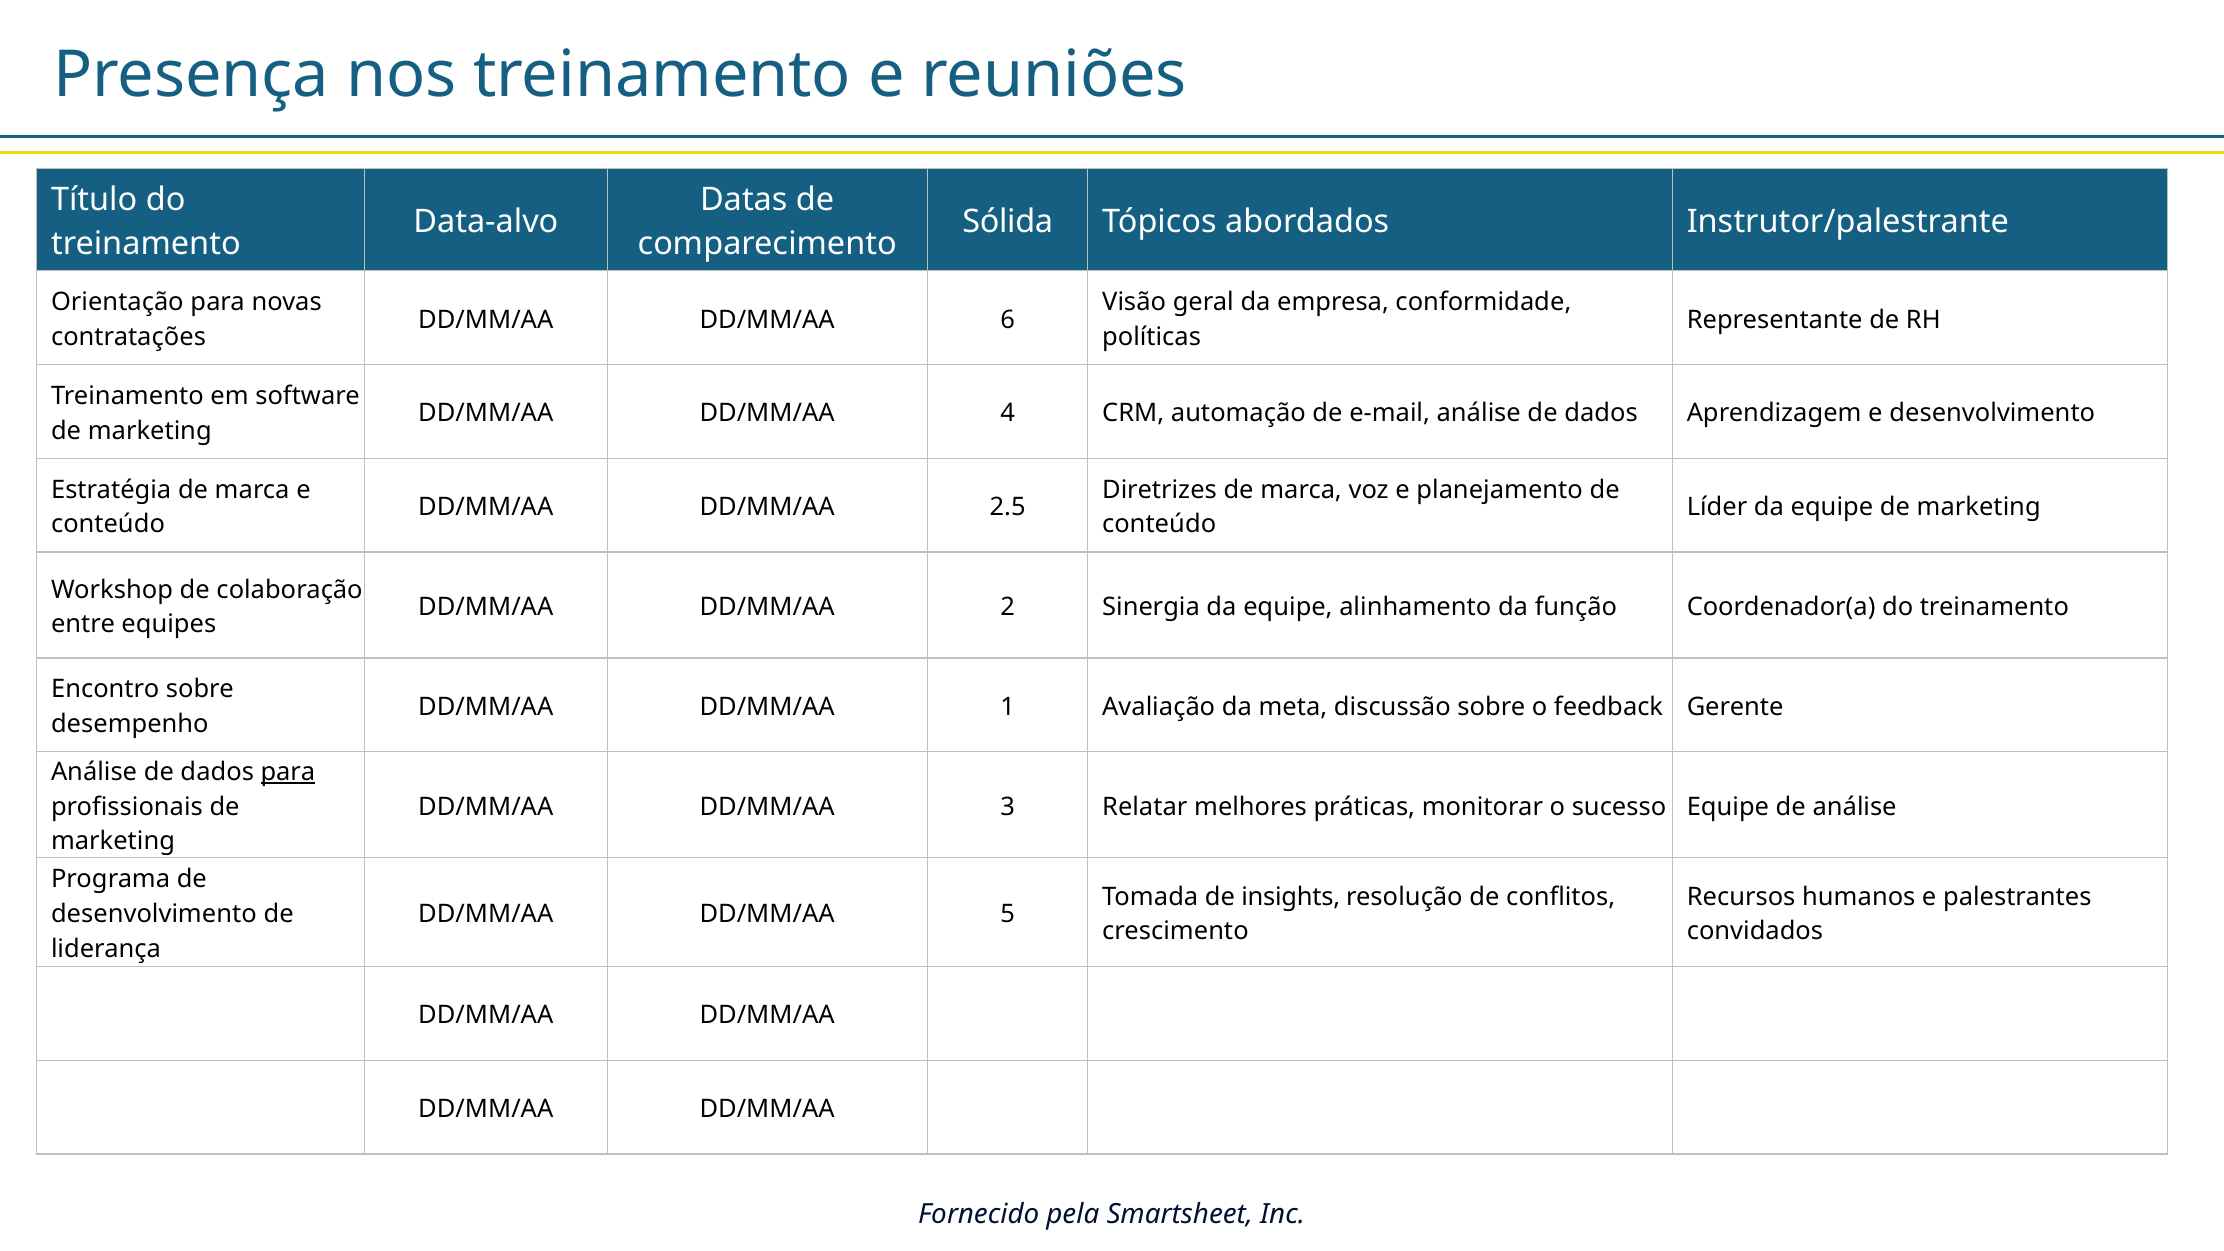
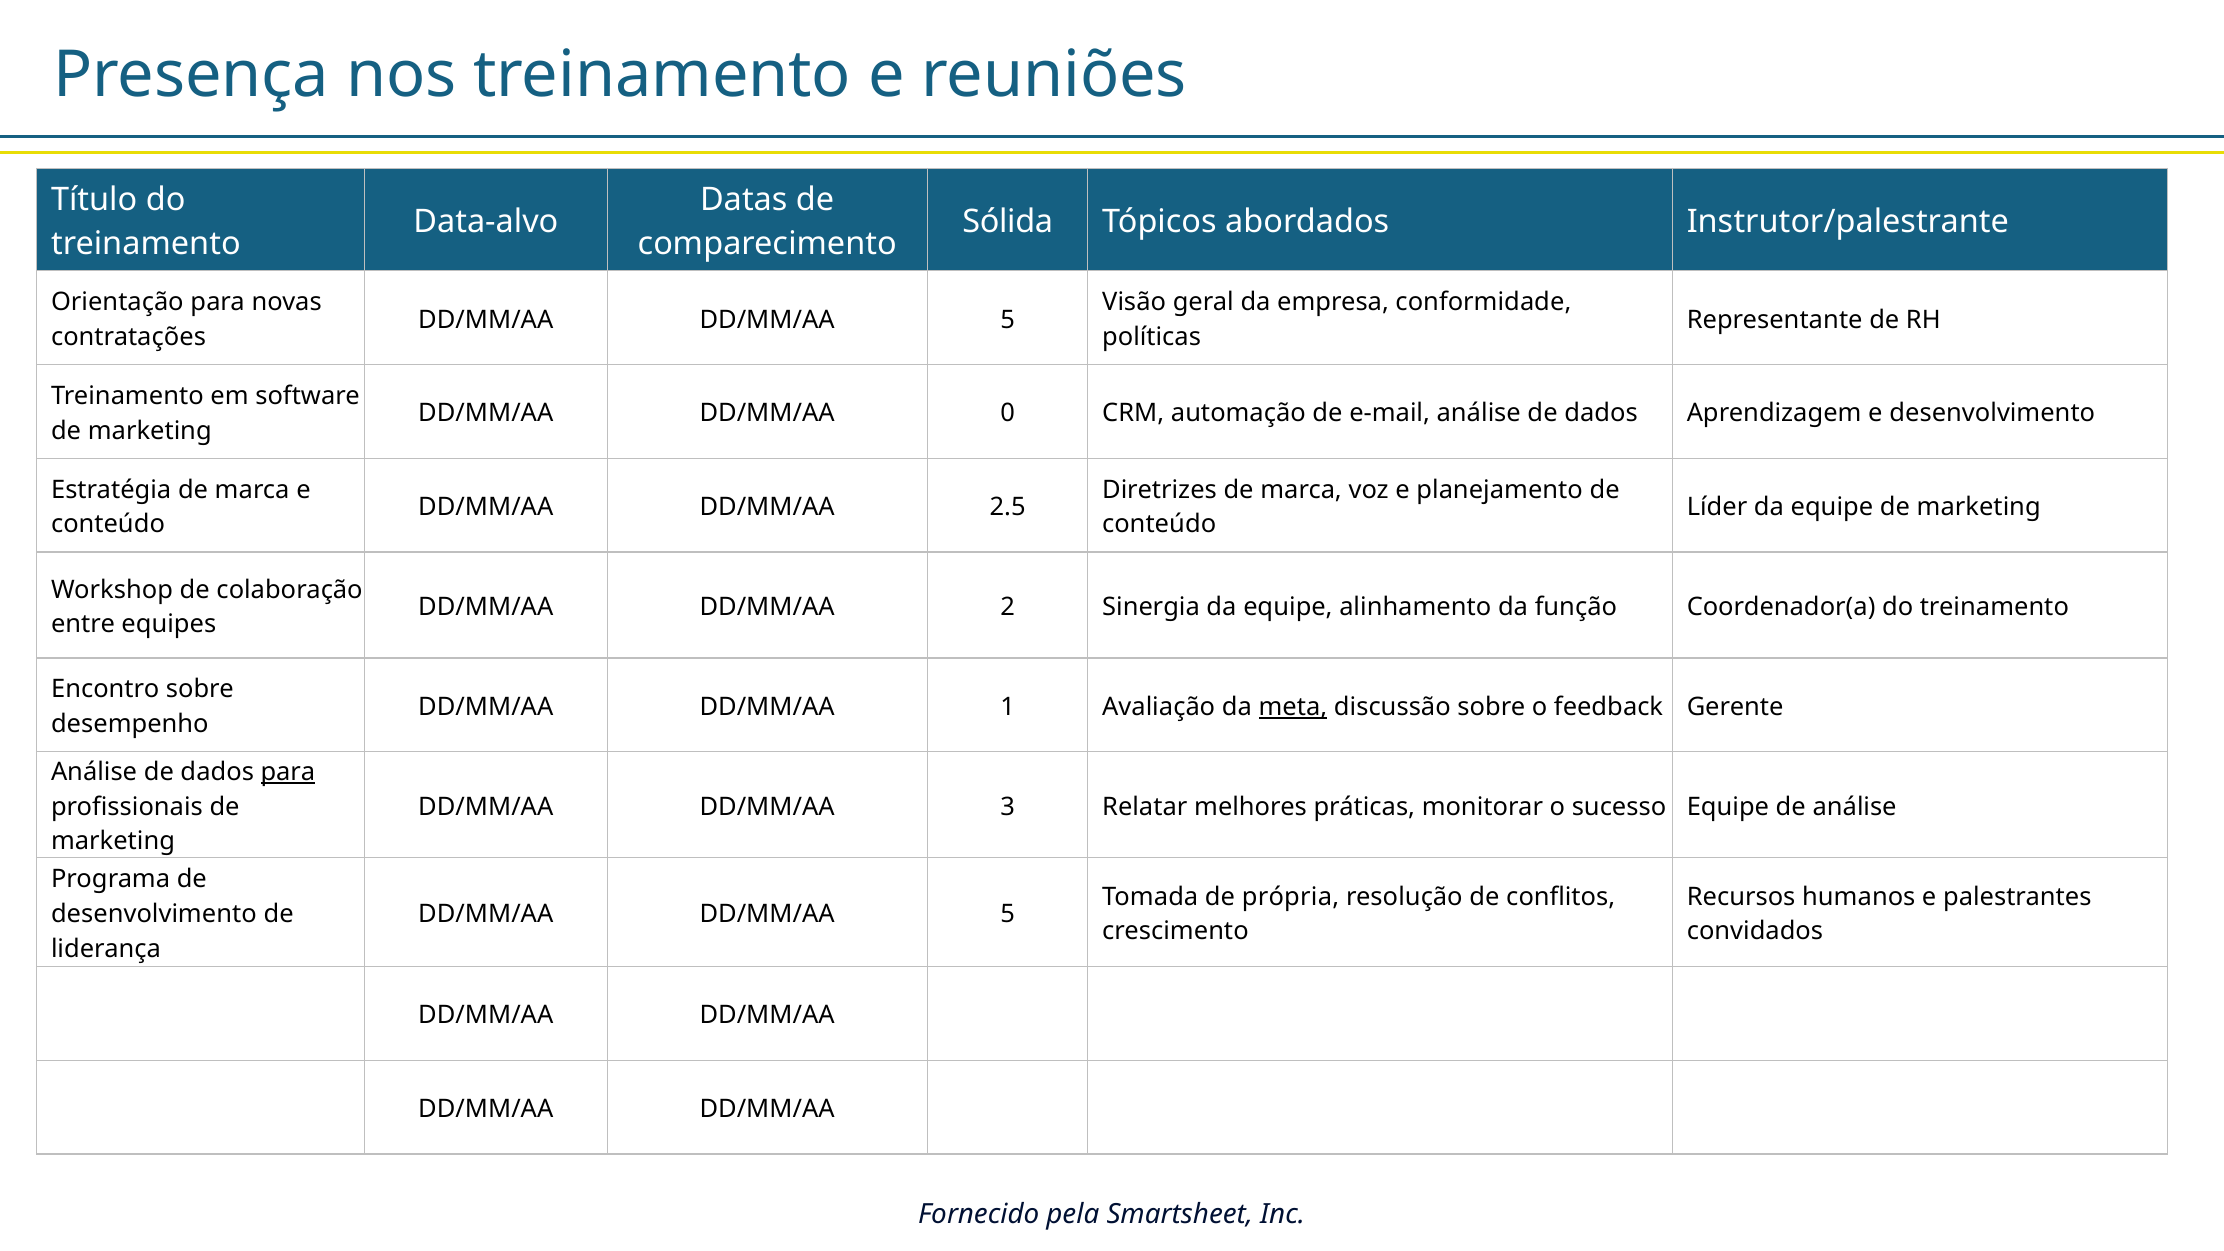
6 at (1008, 320): 6 -> 5
4: 4 -> 0
meta underline: none -> present
insights: insights -> própria
